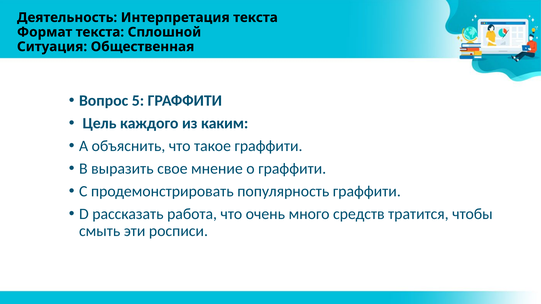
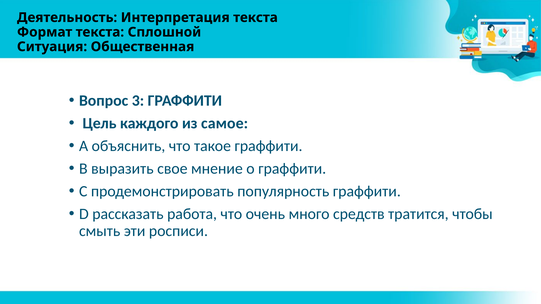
5: 5 -> 3
каким: каким -> самое
